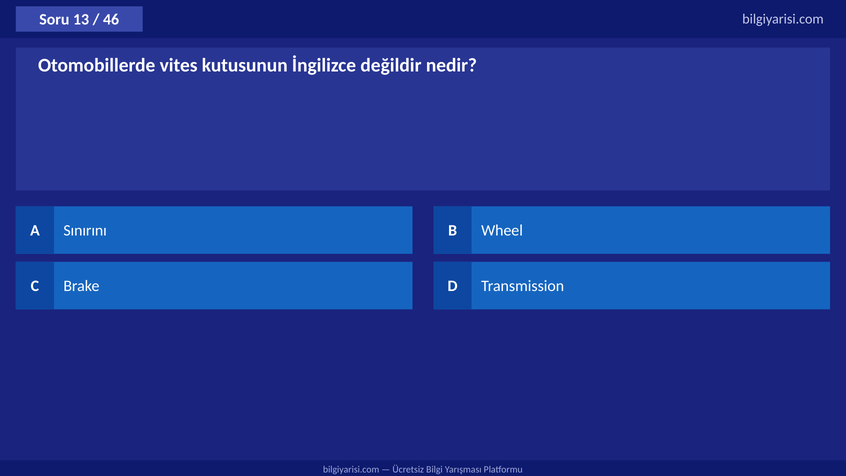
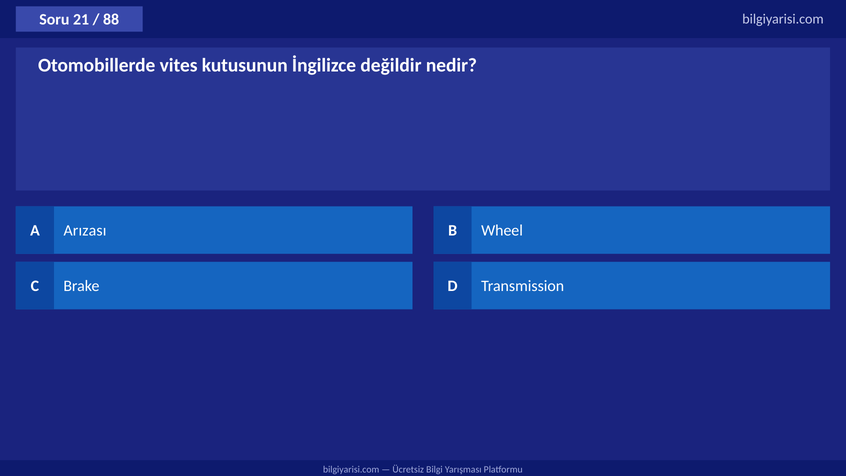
13: 13 -> 21
46: 46 -> 88
Sınırını: Sınırını -> Arızası
